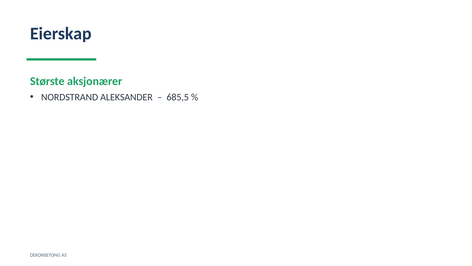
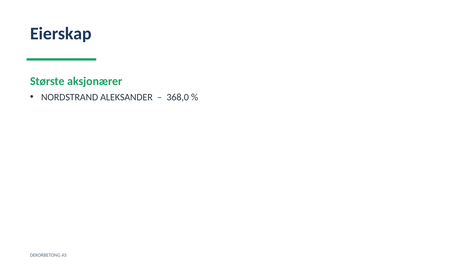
685,5: 685,5 -> 368,0
